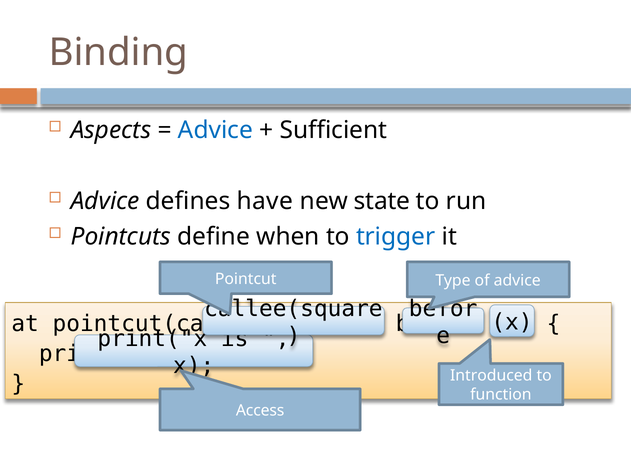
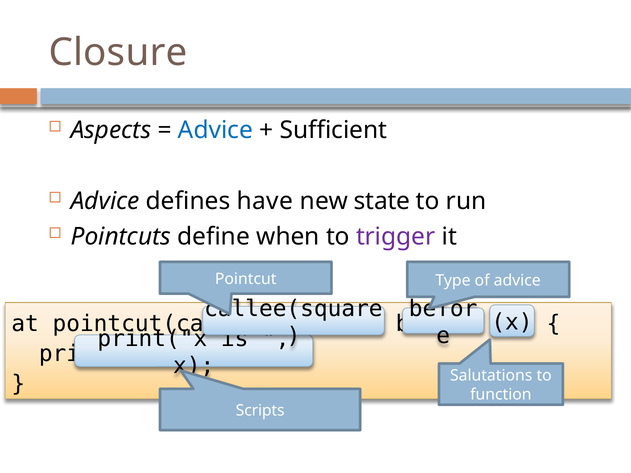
Binding: Binding -> Closure
trigger colour: blue -> purple
Introduced: Introduced -> Salutations
Access: Access -> Scripts
